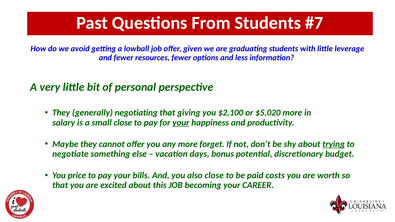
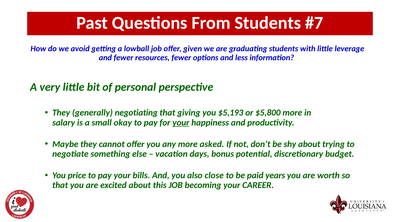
$2,100: $2,100 -> $5,193
$5,020: $5,020 -> $5,800
small close: close -> okay
forget: forget -> asked
trying underline: present -> none
costs: costs -> years
